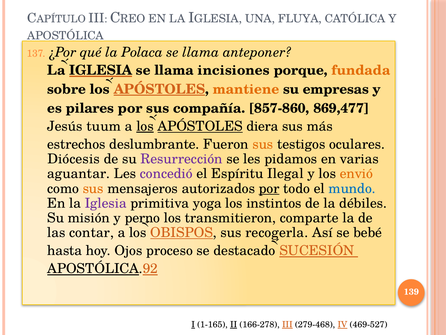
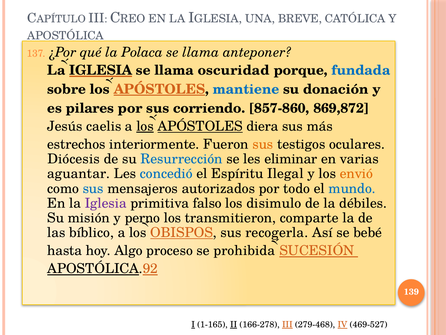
FLUYA: FLUYA -> BREVE
incisiones: incisiones -> oscuridad
fundada colour: orange -> blue
mantiene colour: orange -> blue
empresas: empresas -> donación
compañía: compañía -> corriendo
869,477: 869,477 -> 869,872
tuum: tuum -> caelis
deslumbrante: deslumbrante -> interiormente
Resurrección colour: purple -> blue
pidamos: pidamos -> eliminar
concedió colour: purple -> blue
sus at (93, 188) colour: orange -> blue
por at (269, 188) underline: present -> none
yoga: yoga -> falso
instintos: instintos -> disimulo
contar: contar -> bíblico
Ojos: Ojos -> Algo
destacado: destacado -> prohibida
